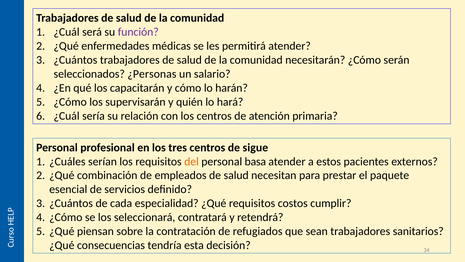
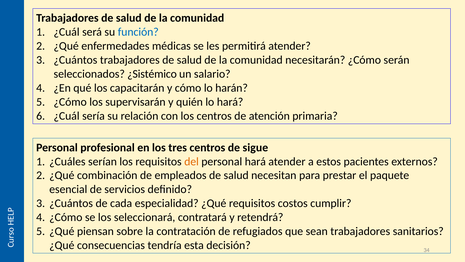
función colour: purple -> blue
¿Personas: ¿Personas -> ¿Sistémico
personal basa: basa -> hará
